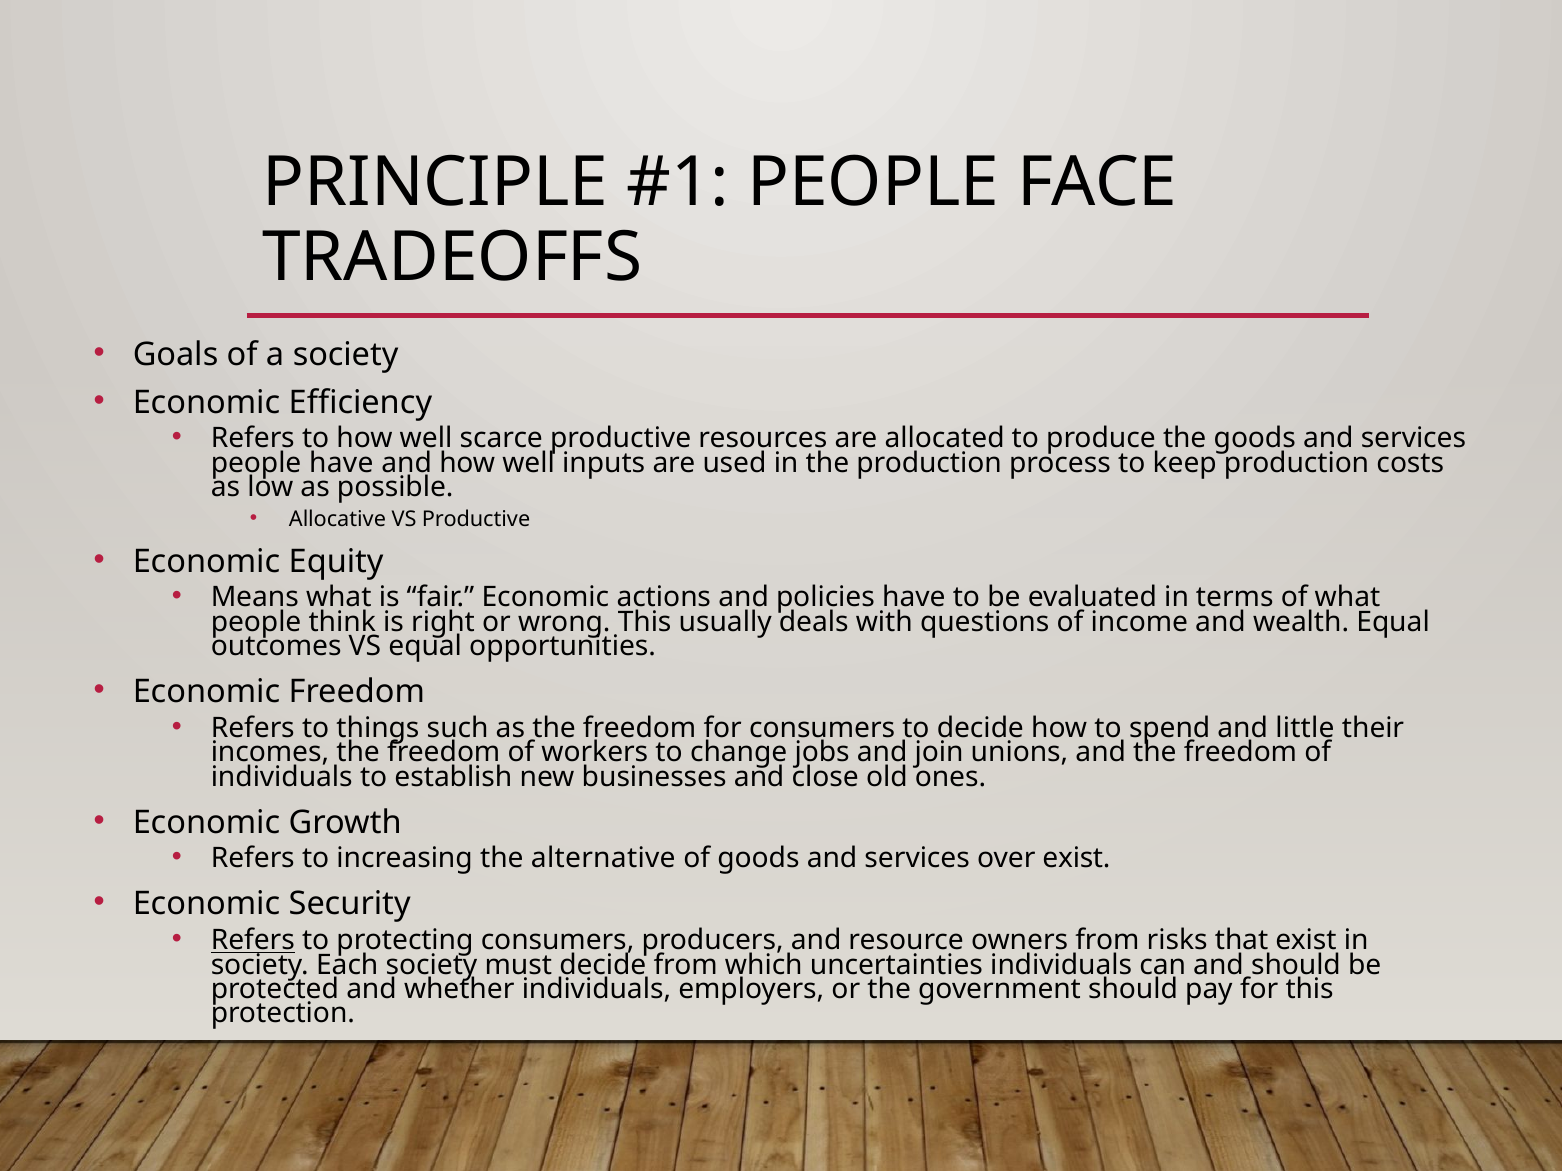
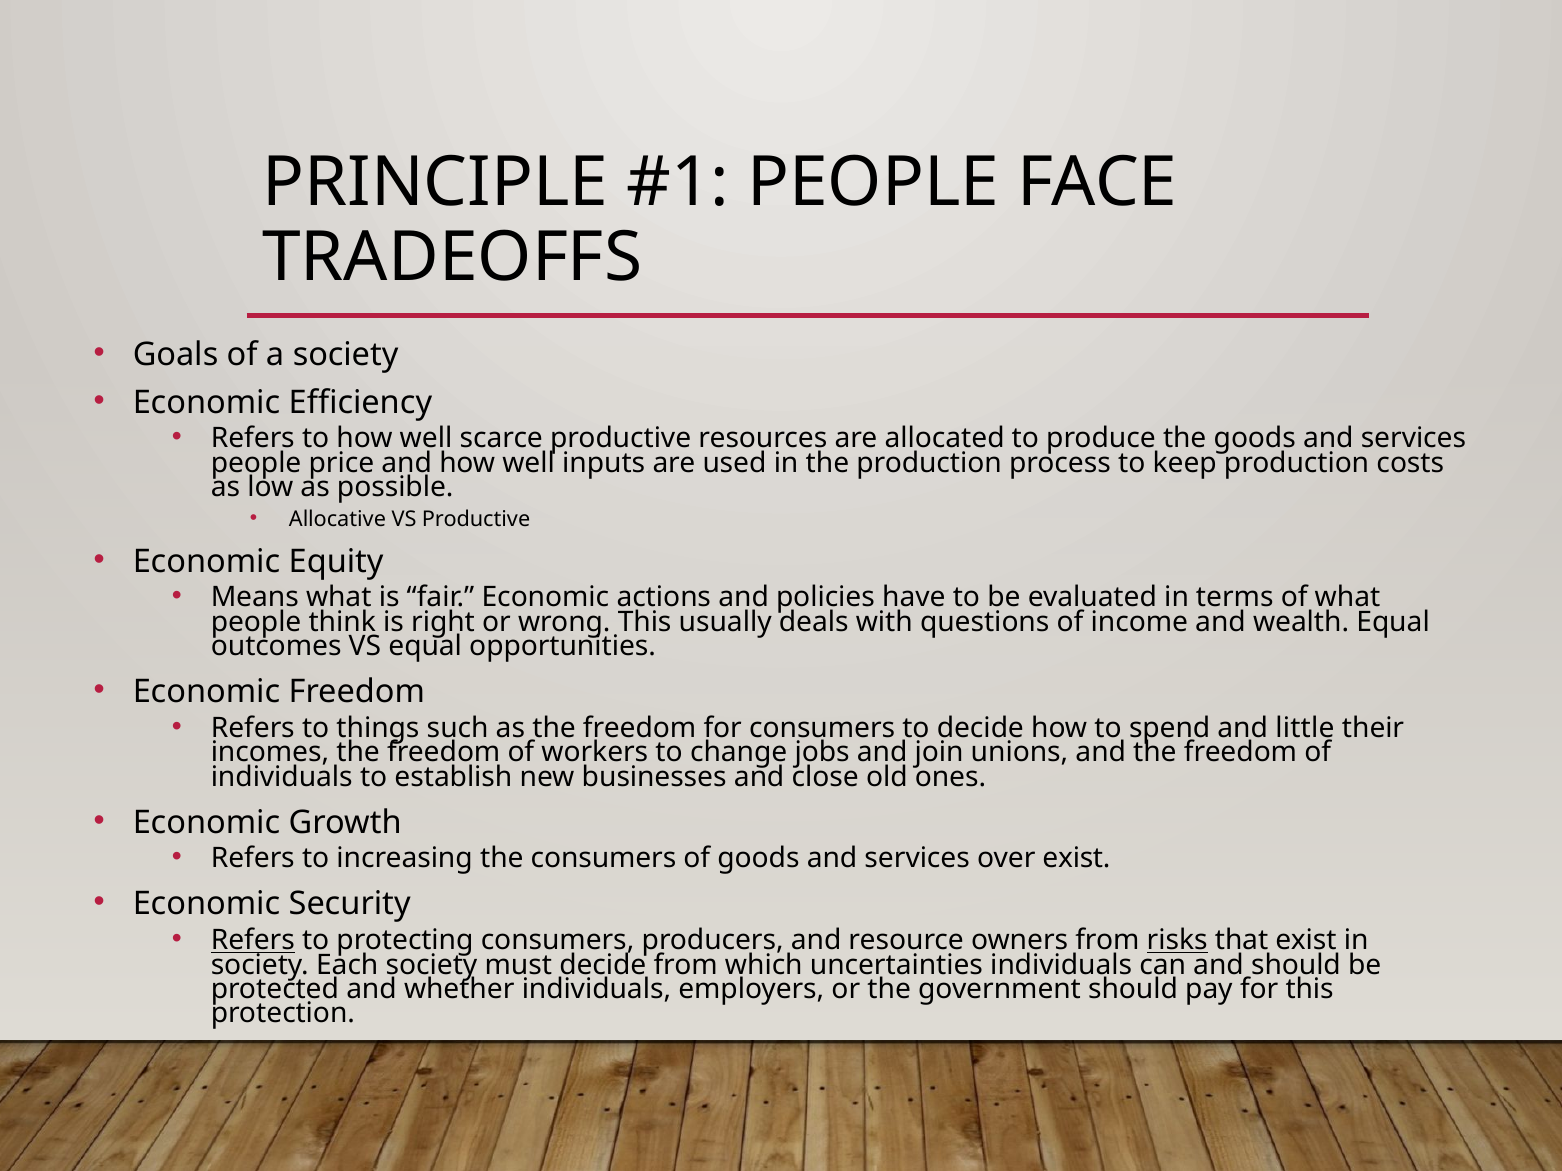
people have: have -> price
the alternative: alternative -> consumers
risks underline: none -> present
